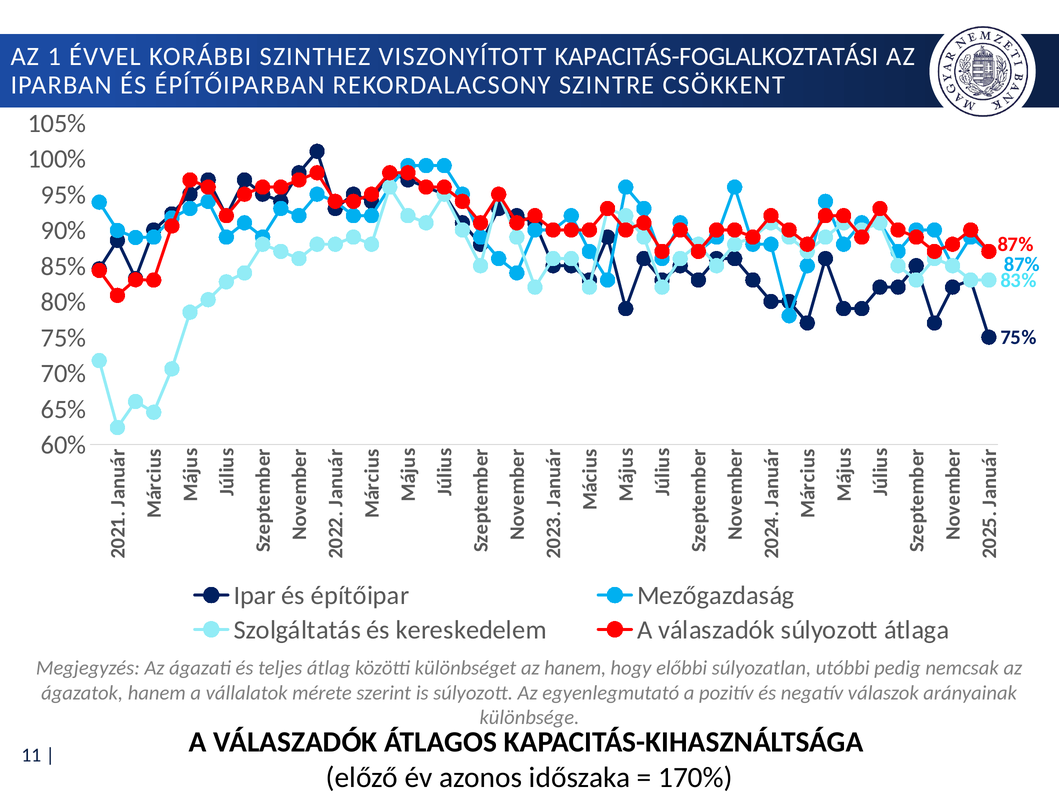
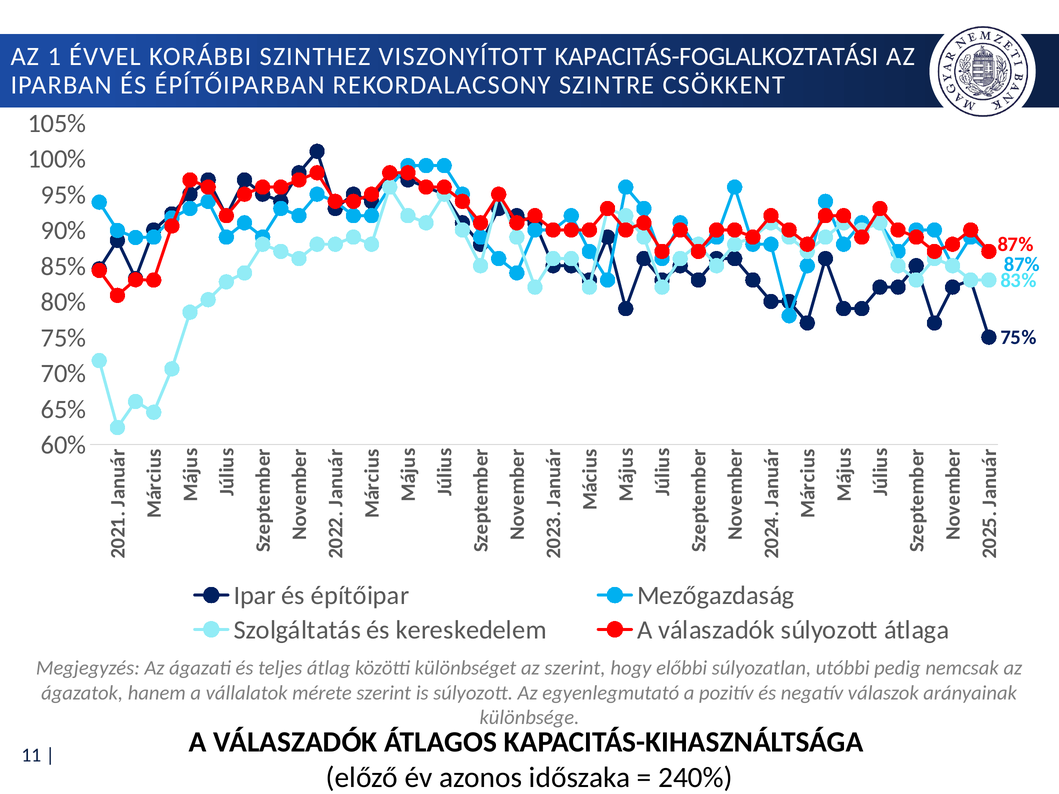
az hanem: hanem -> szerint
170%: 170% -> 240%
